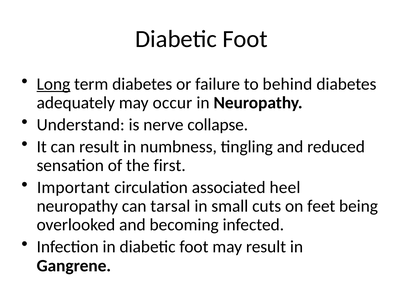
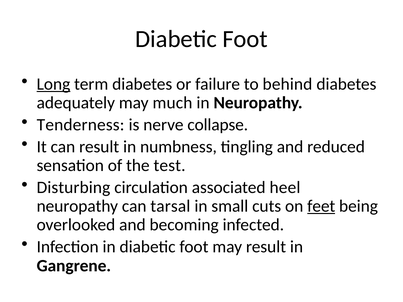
occur: occur -> much
Understand: Understand -> Tenderness
first: first -> test
Important: Important -> Disturbing
feet underline: none -> present
